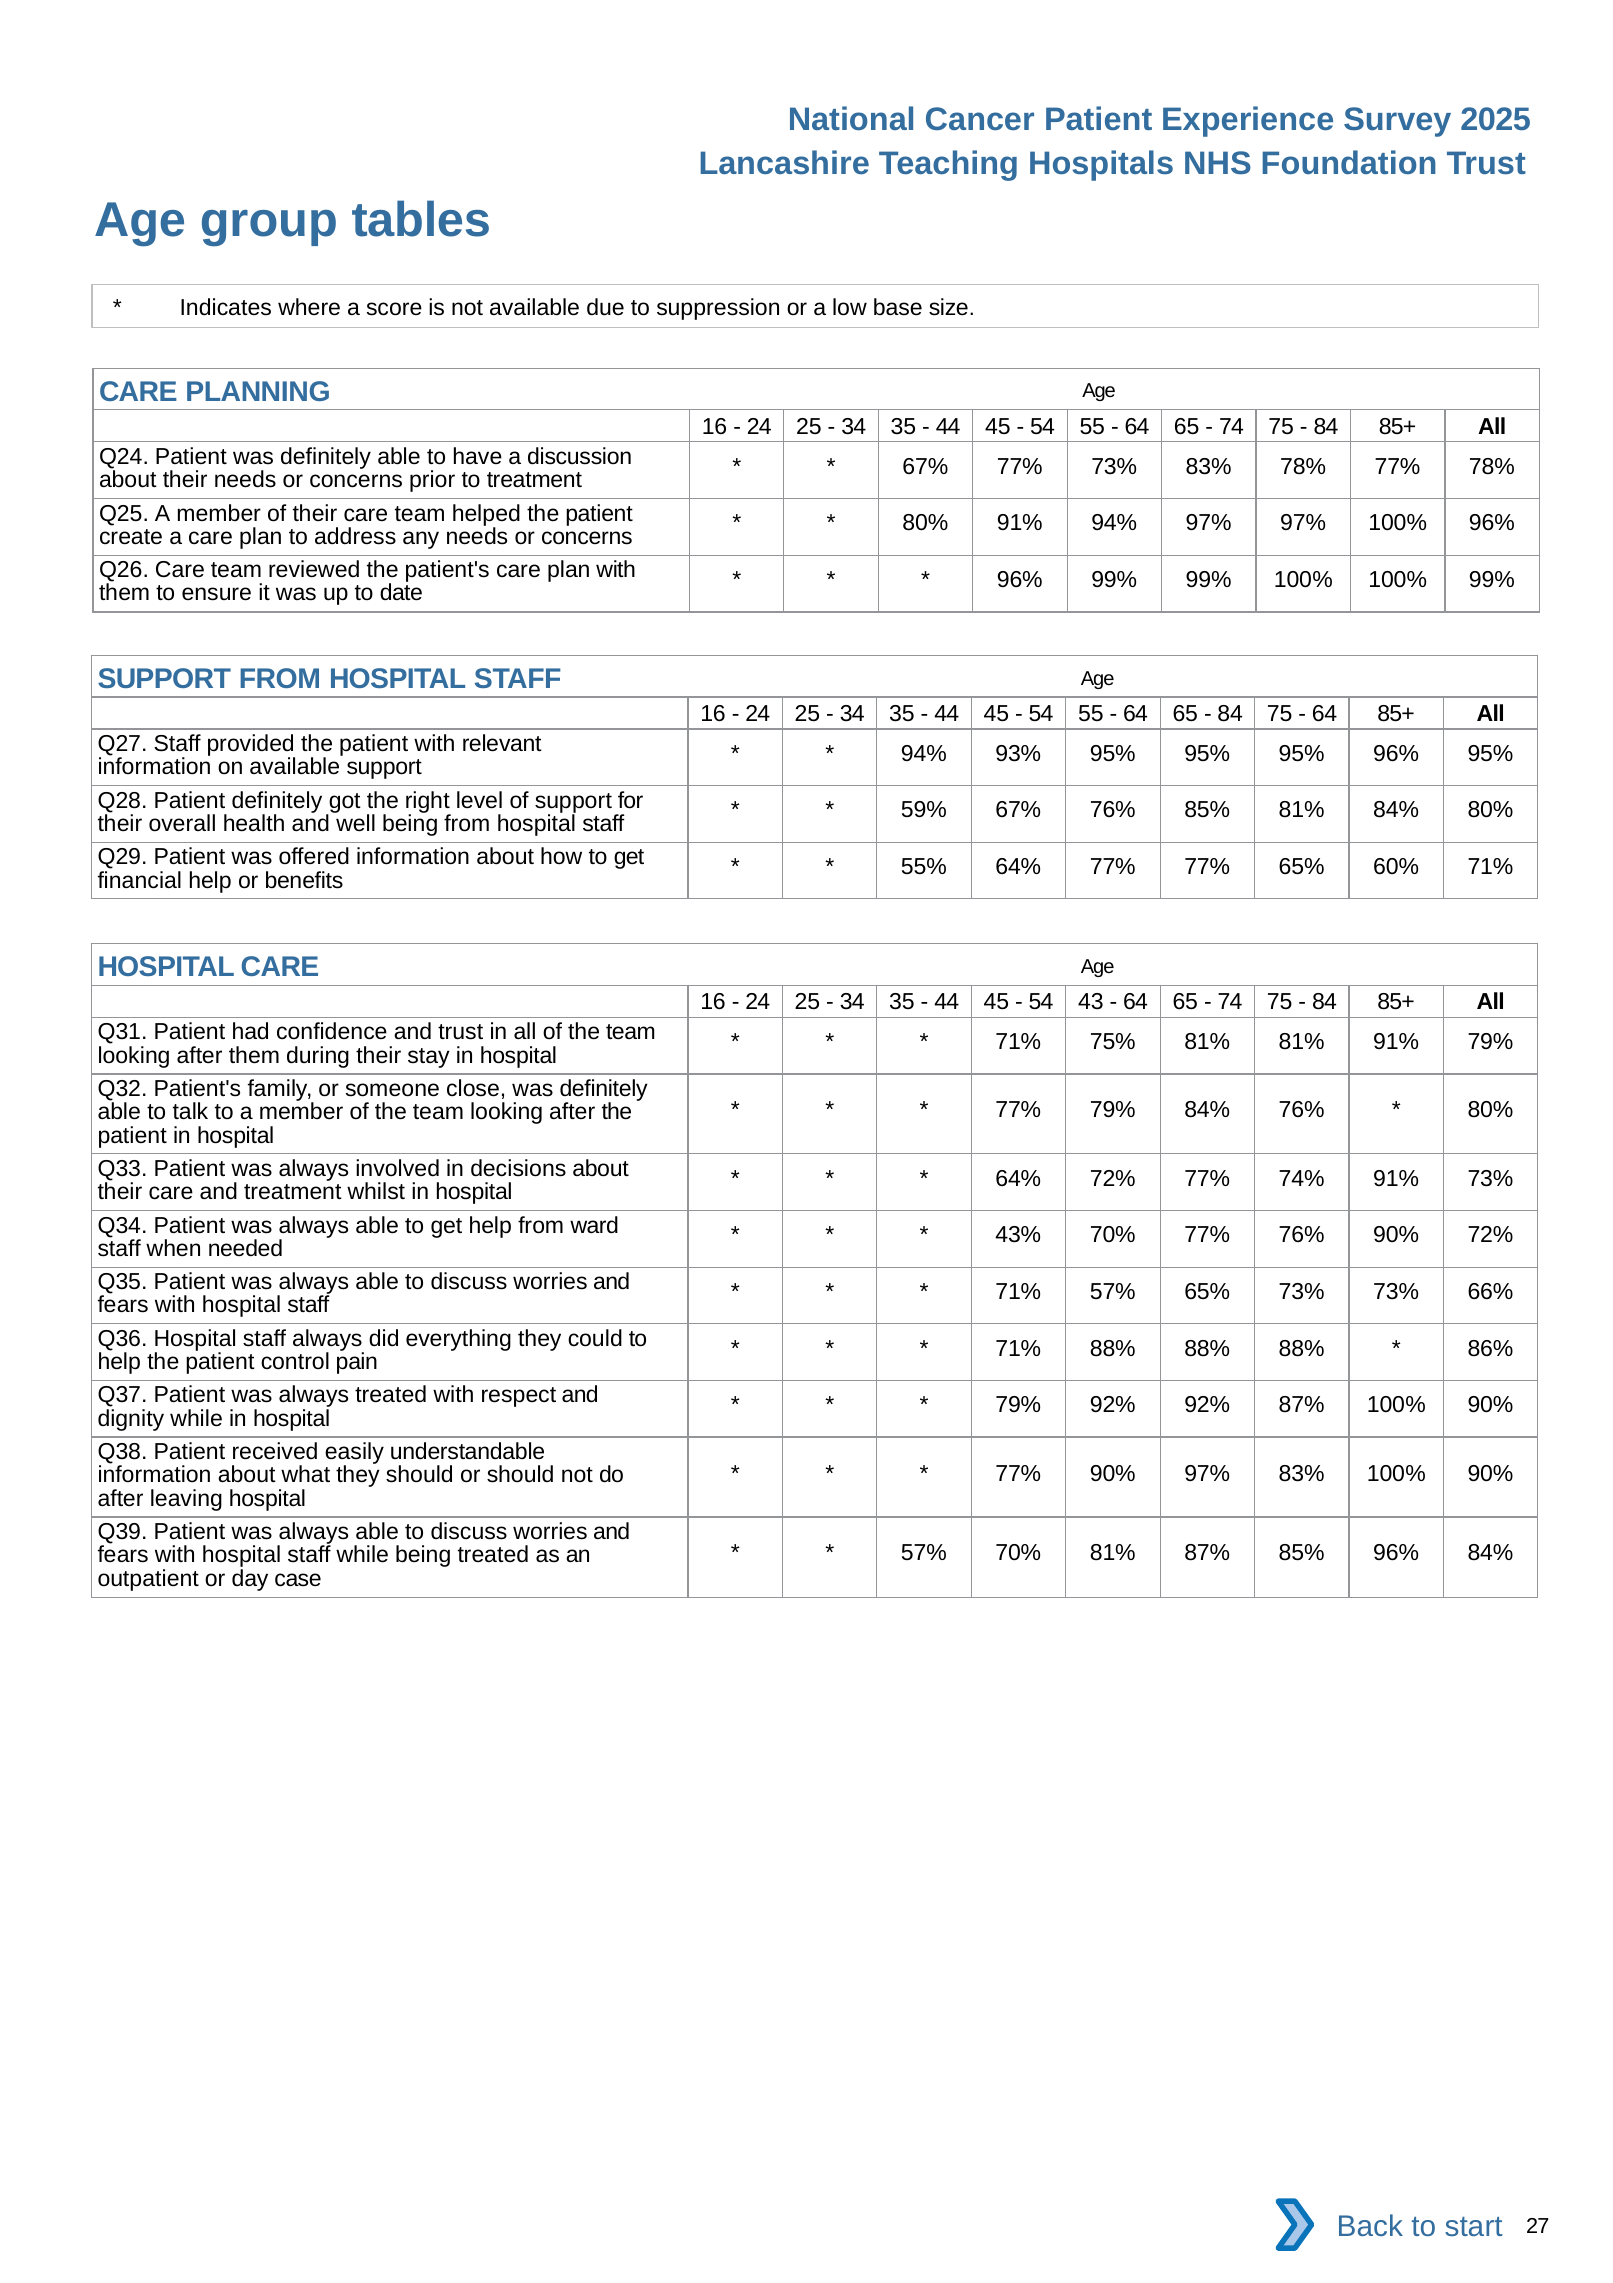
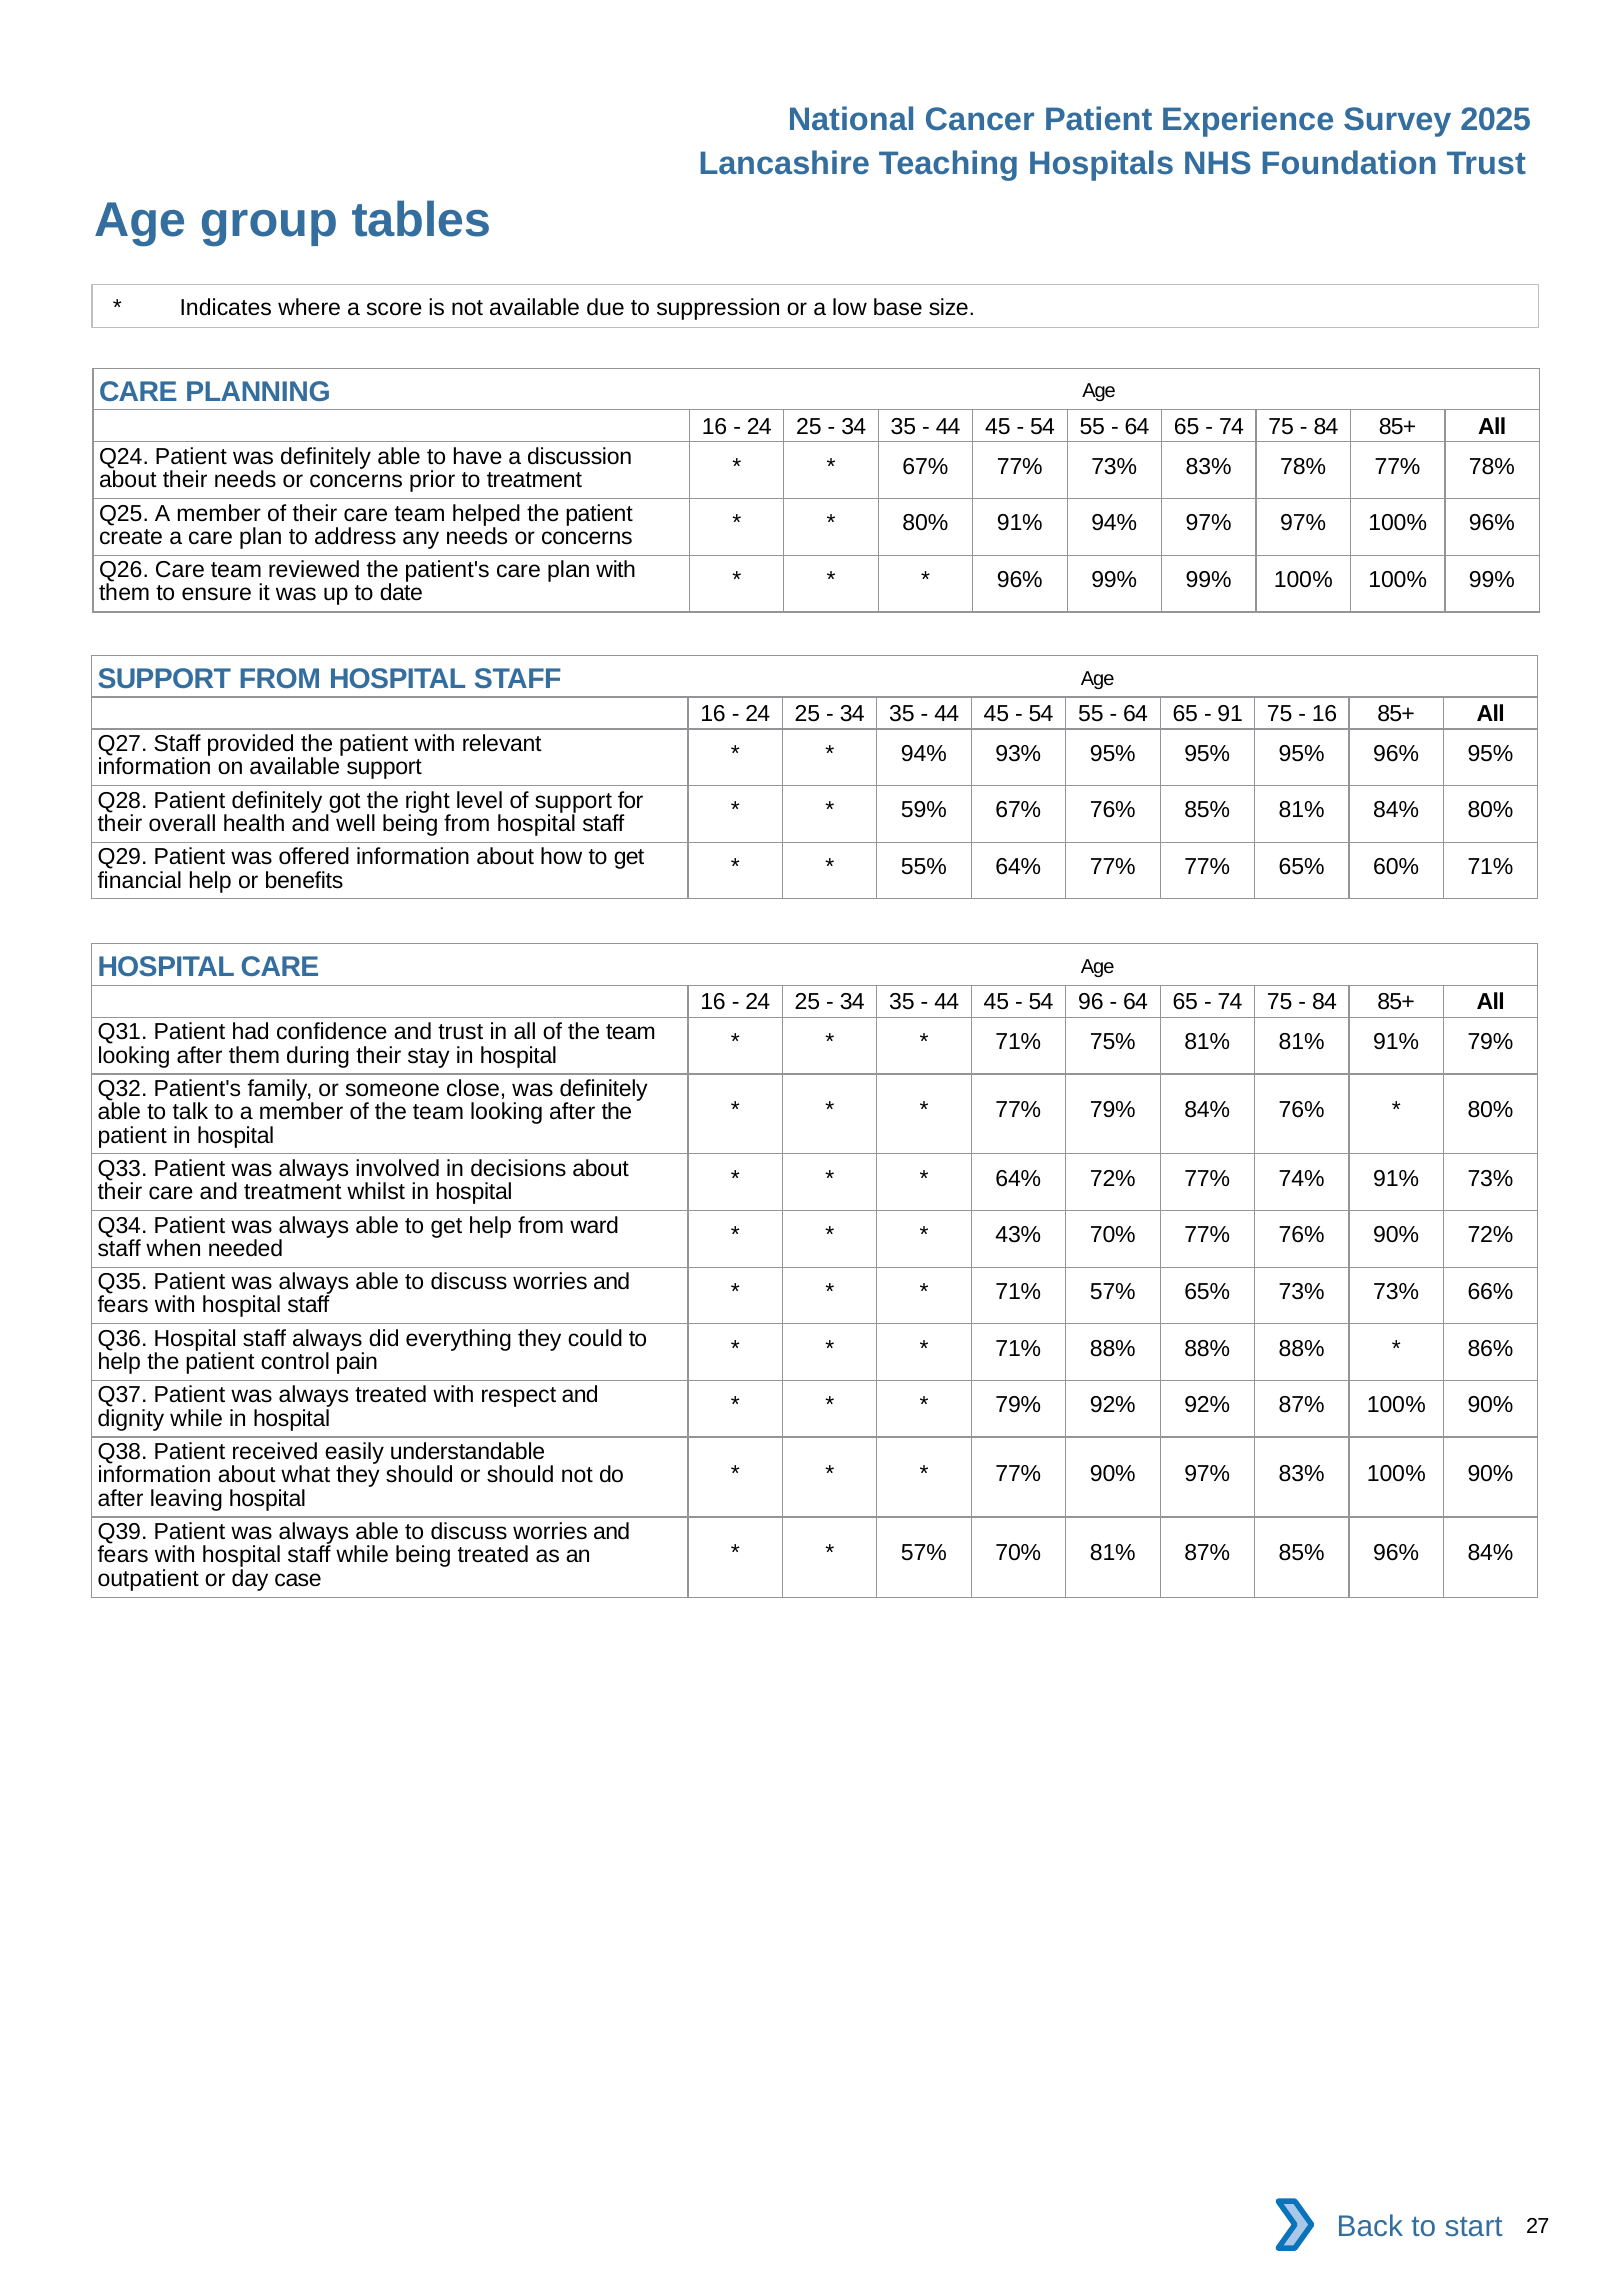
84 at (1230, 714): 84 -> 91
64 at (1325, 714): 64 -> 16
43: 43 -> 96
